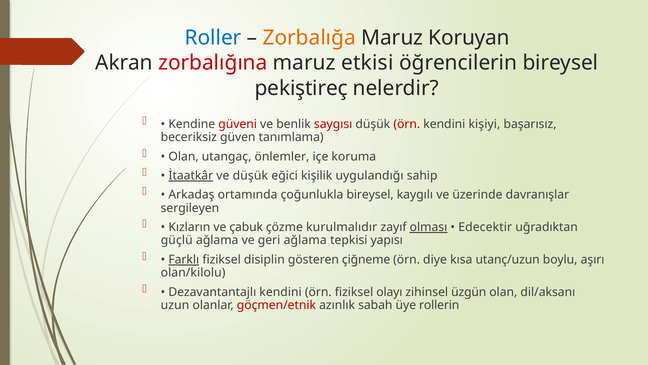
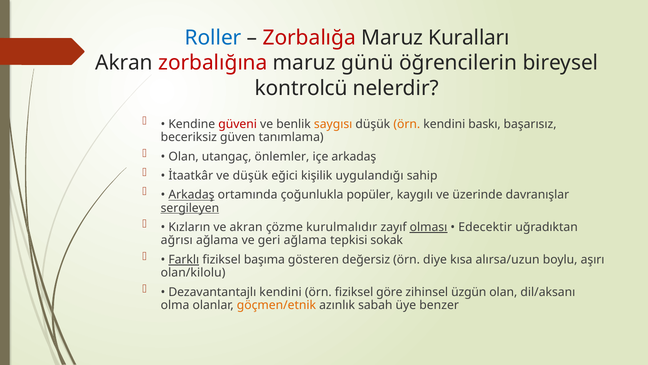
Zorbalığa colour: orange -> red
Koruyan: Koruyan -> Kuralları
etkisi: etkisi -> günü
pekiştireç: pekiştireç -> kontrolcü
saygısı colour: red -> orange
örn at (407, 124) colour: red -> orange
kişiyi: kişiyi -> baskı
içe koruma: koruma -> arkadaş
İtaatkâr underline: present -> none
Arkadaş at (191, 195) underline: none -> present
çoğunlukla bireysel: bireysel -> popüler
sergileyen underline: none -> present
ve çabuk: çabuk -> akran
güçlü: güçlü -> ağrısı
yapısı: yapısı -> sokak
disiplin: disiplin -> başıma
çiğneme: çiğneme -> değersiz
utanç/uzun: utanç/uzun -> alırsa/uzun
olayı: olayı -> göre
uzun: uzun -> olma
göçmen/etnik colour: red -> orange
rollerin: rollerin -> benzer
